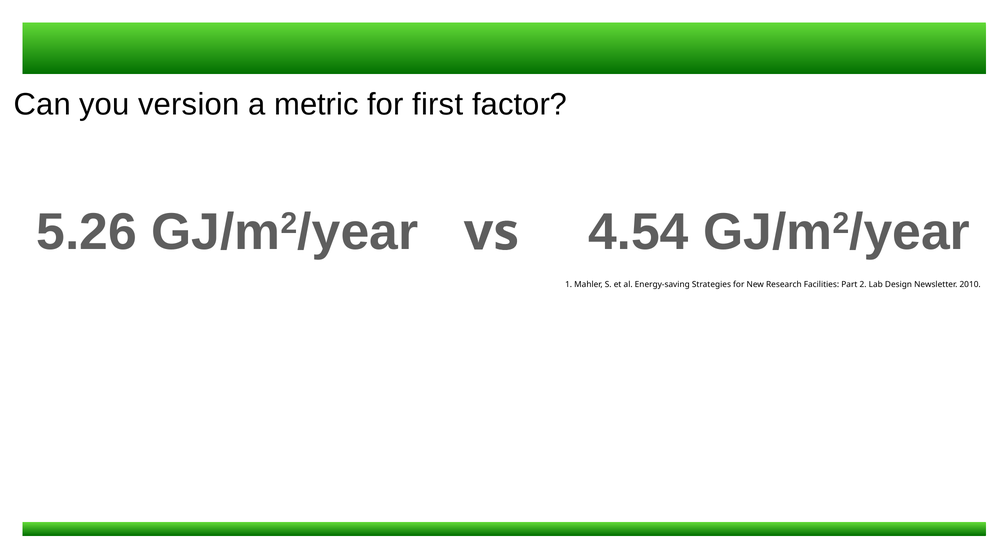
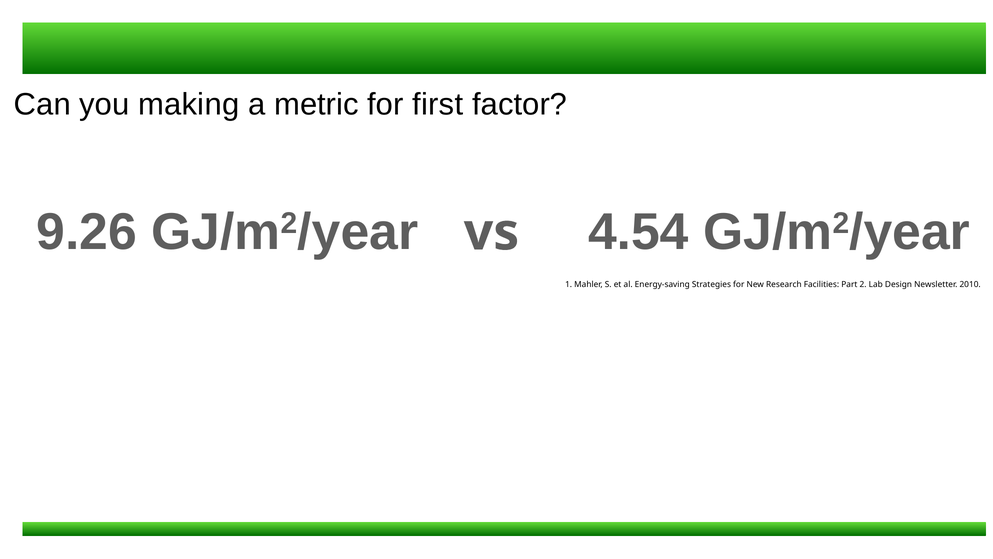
version: version -> making
5.26: 5.26 -> 9.26
